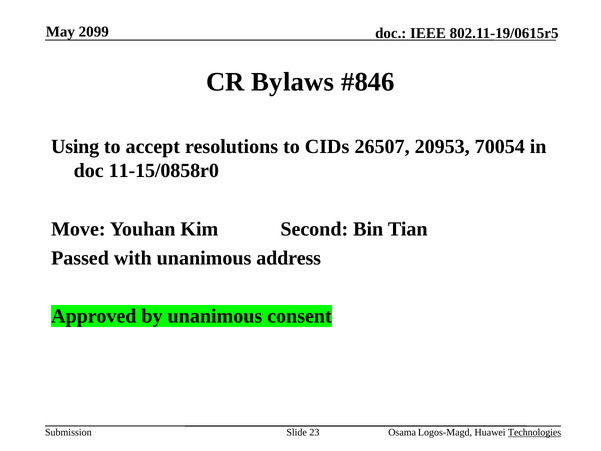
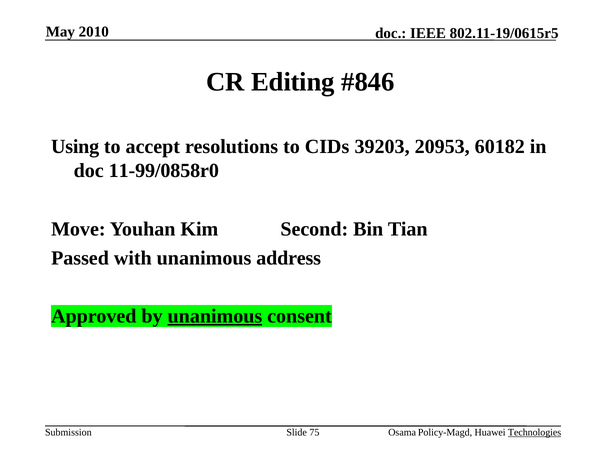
2099: 2099 -> 2010
Bylaws: Bylaws -> Editing
26507: 26507 -> 39203
70054: 70054 -> 60182
11-15/0858r0: 11-15/0858r0 -> 11-99/0858r0
unanimous at (215, 316) underline: none -> present
23: 23 -> 75
Logos-Magd: Logos-Magd -> Policy-Magd
